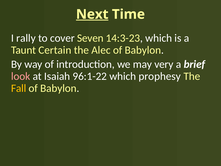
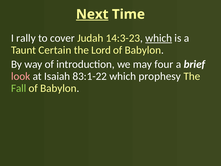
Seven: Seven -> Judah
which at (159, 38) underline: none -> present
Alec: Alec -> Lord
very: very -> four
96:1-22: 96:1-22 -> 83:1-22
Fall colour: yellow -> light green
